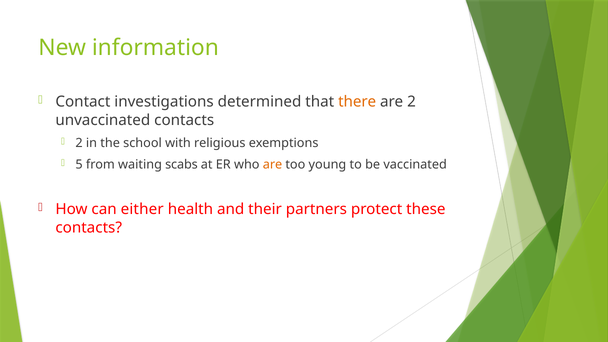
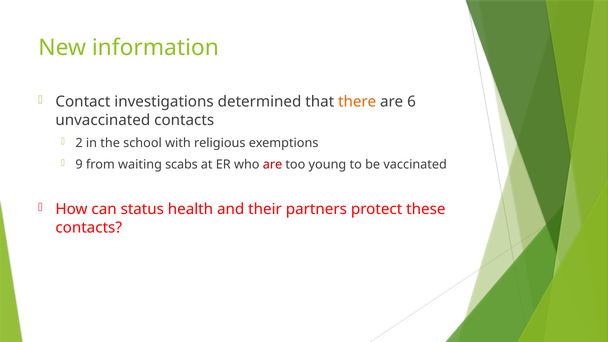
are 2: 2 -> 6
5: 5 -> 9
are at (273, 165) colour: orange -> red
either: either -> status
